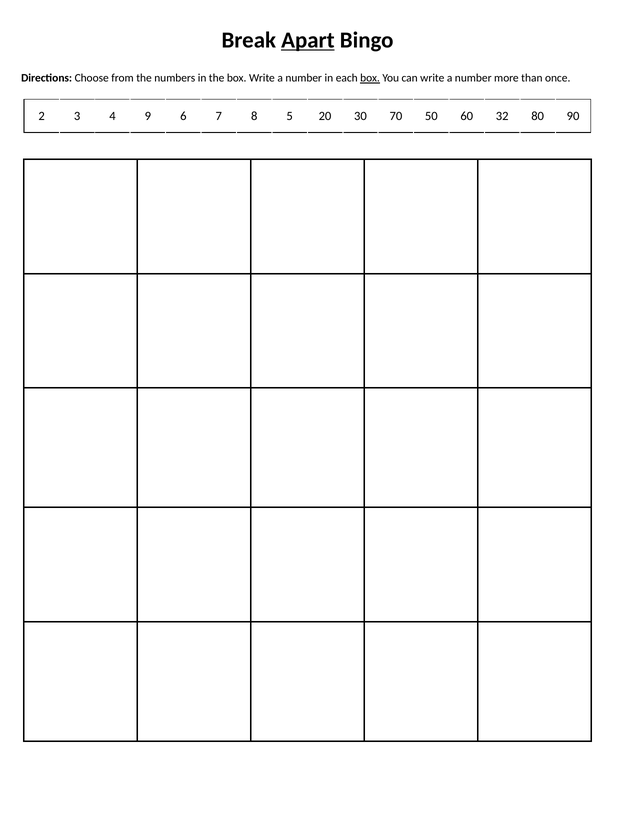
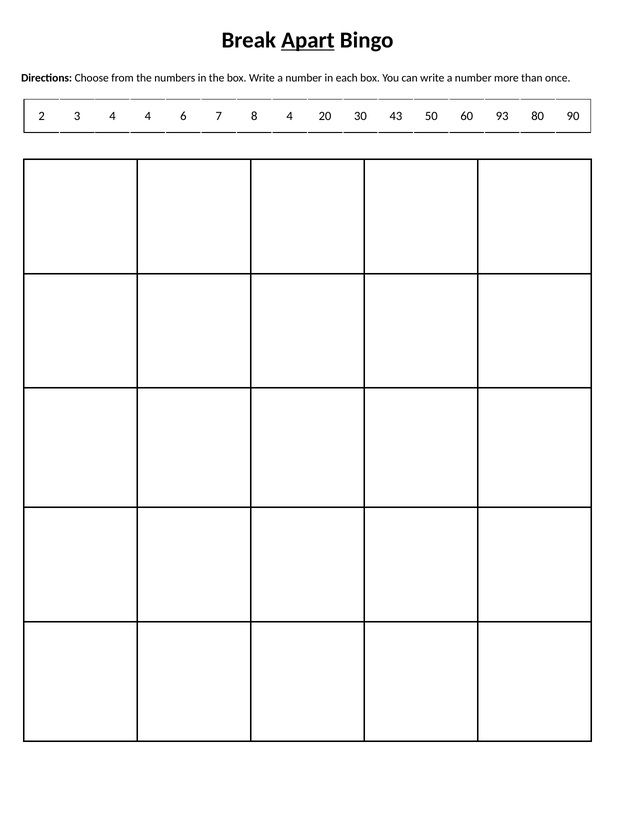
box at (370, 78) underline: present -> none
4 9: 9 -> 4
8 5: 5 -> 4
70: 70 -> 43
32: 32 -> 93
